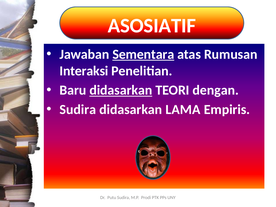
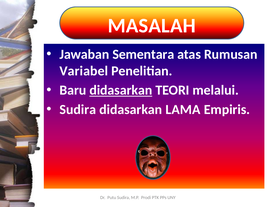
ASOSIATIF: ASOSIATIF -> MASALAH
Sementara underline: present -> none
Interaksi: Interaksi -> Variabel
dengan: dengan -> melalui
